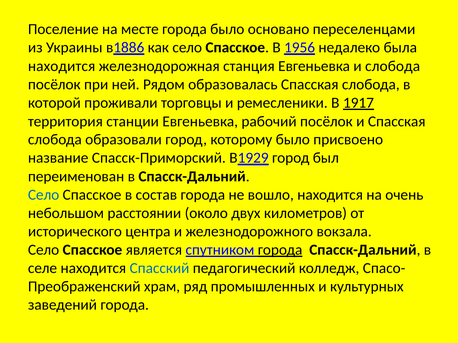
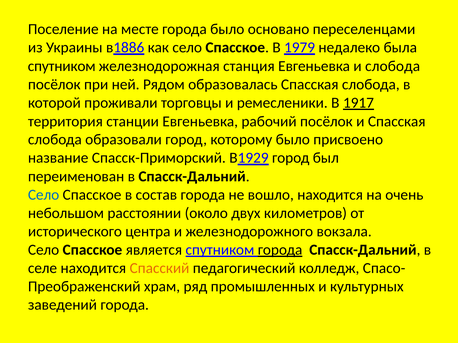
1956: 1956 -> 1979
находится at (62, 66): находится -> спутником
Спасский colour: blue -> orange
